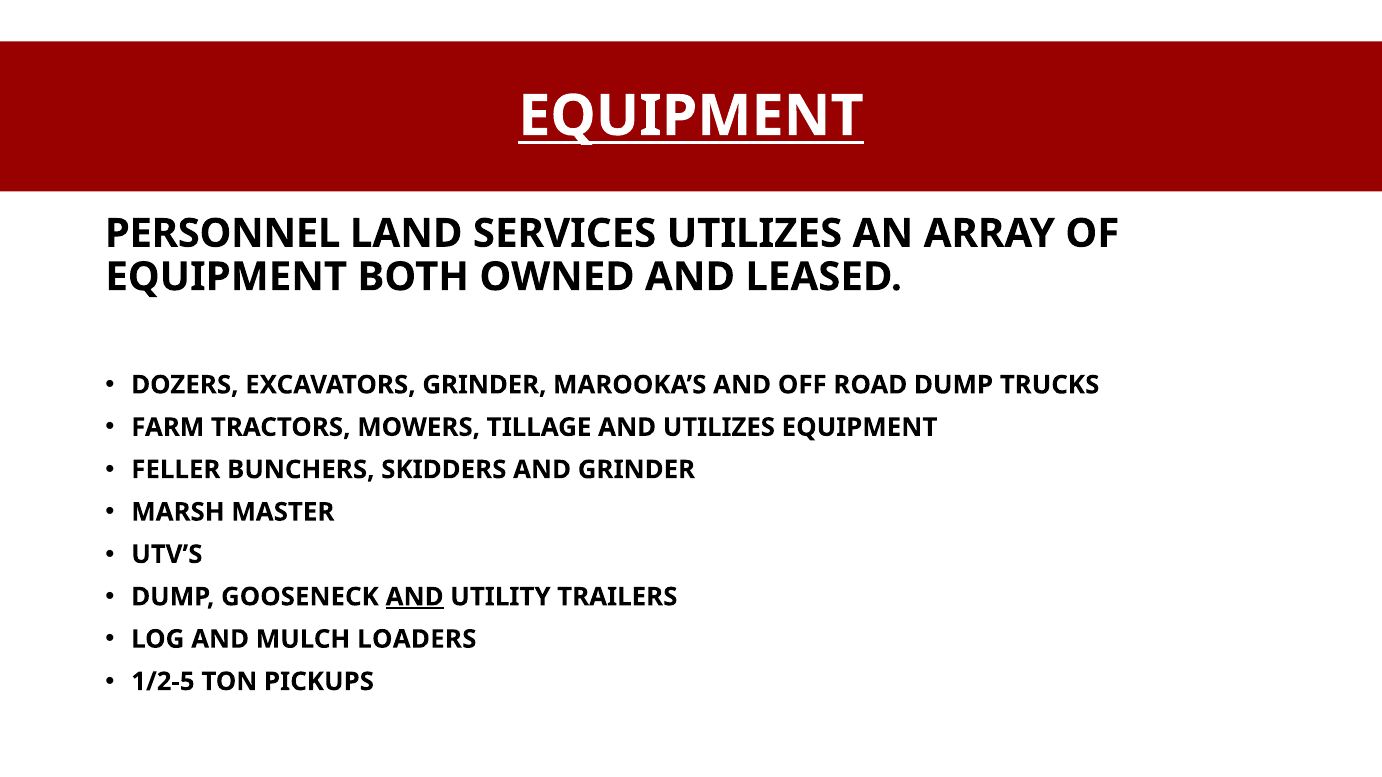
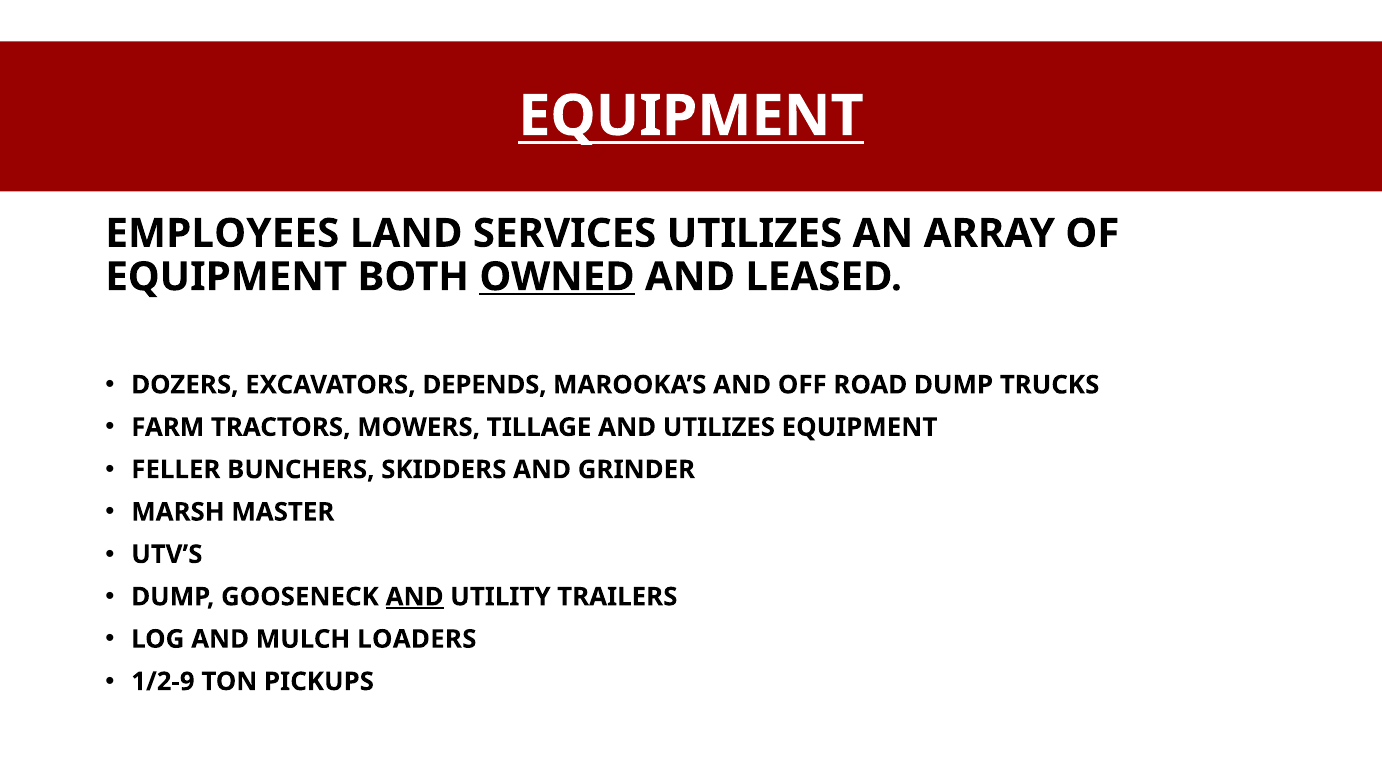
PERSONNEL: PERSONNEL -> EMPLOYEES
OWNED underline: none -> present
EXCAVATORS GRINDER: GRINDER -> DEPENDS
1/2-5: 1/2-5 -> 1/2-9
